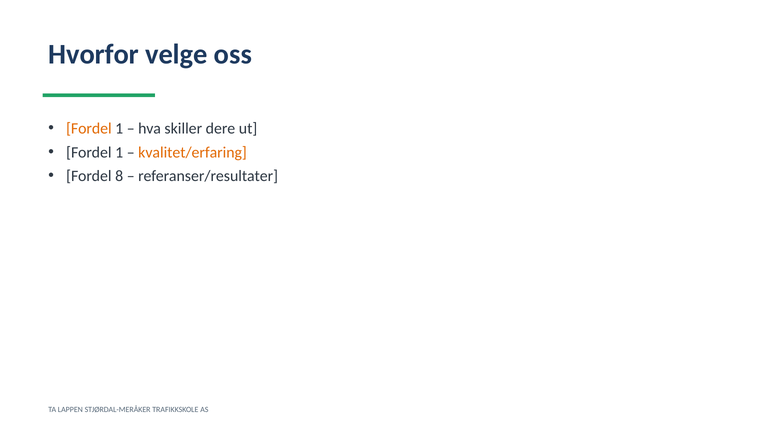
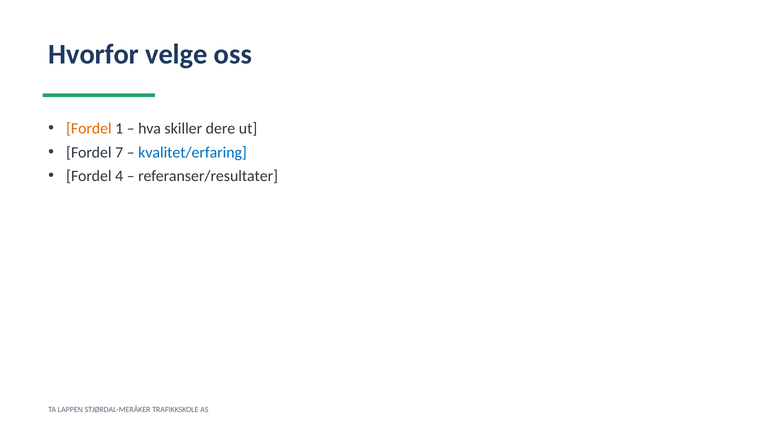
1 at (119, 152): 1 -> 7
kvalitet/erfaring colour: orange -> blue
8: 8 -> 4
